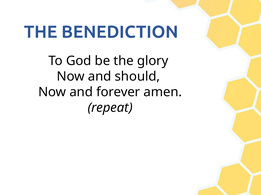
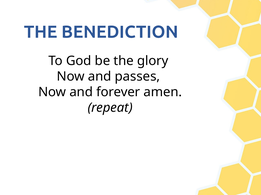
should: should -> passes
